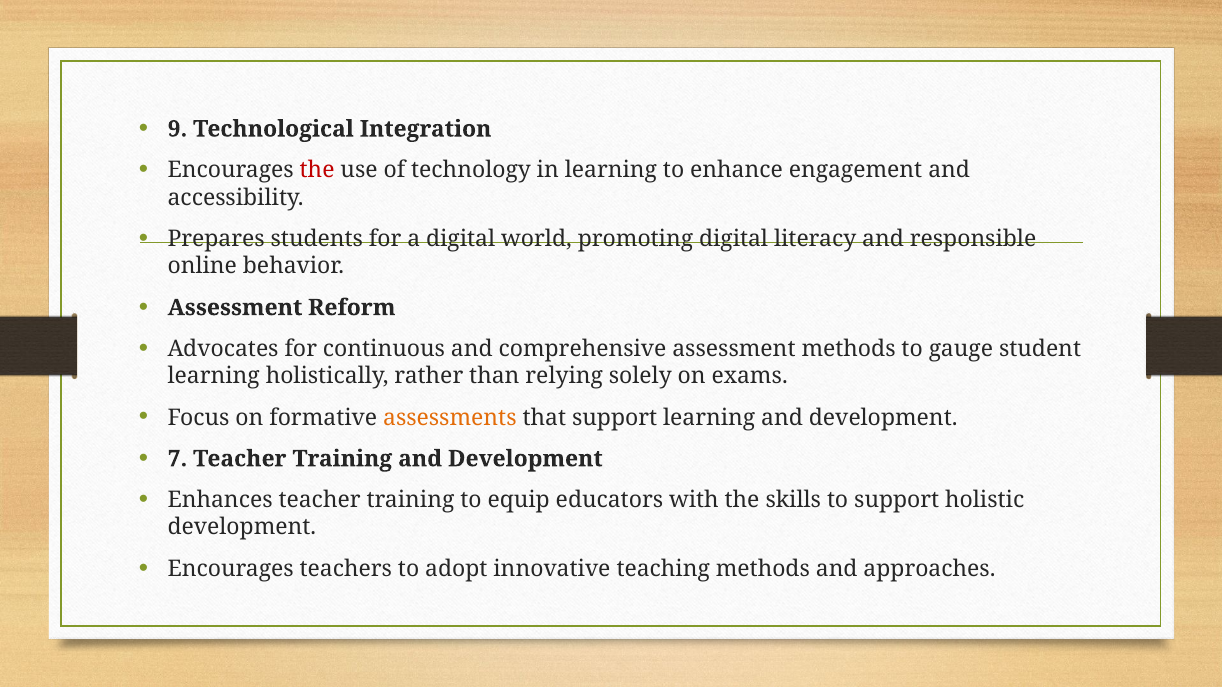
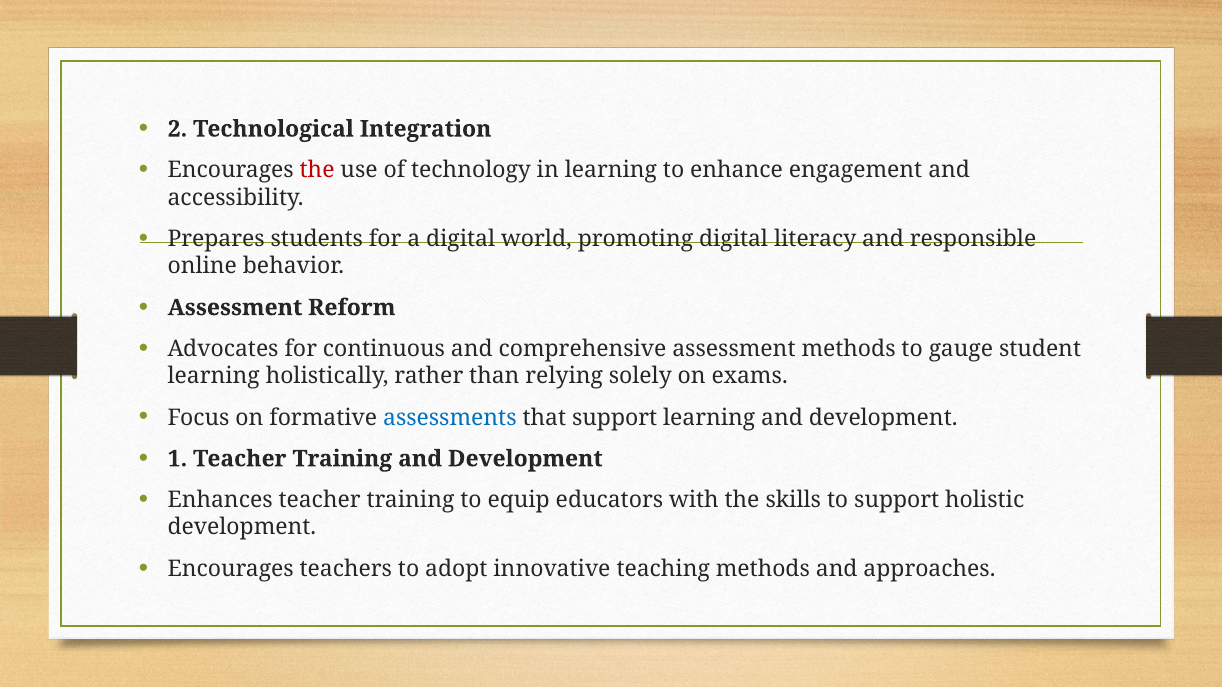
9: 9 -> 2
assessments colour: orange -> blue
7: 7 -> 1
